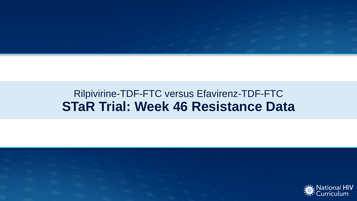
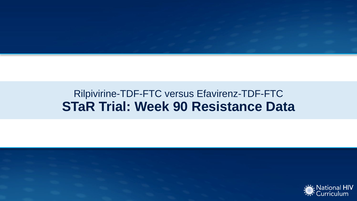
46: 46 -> 90
